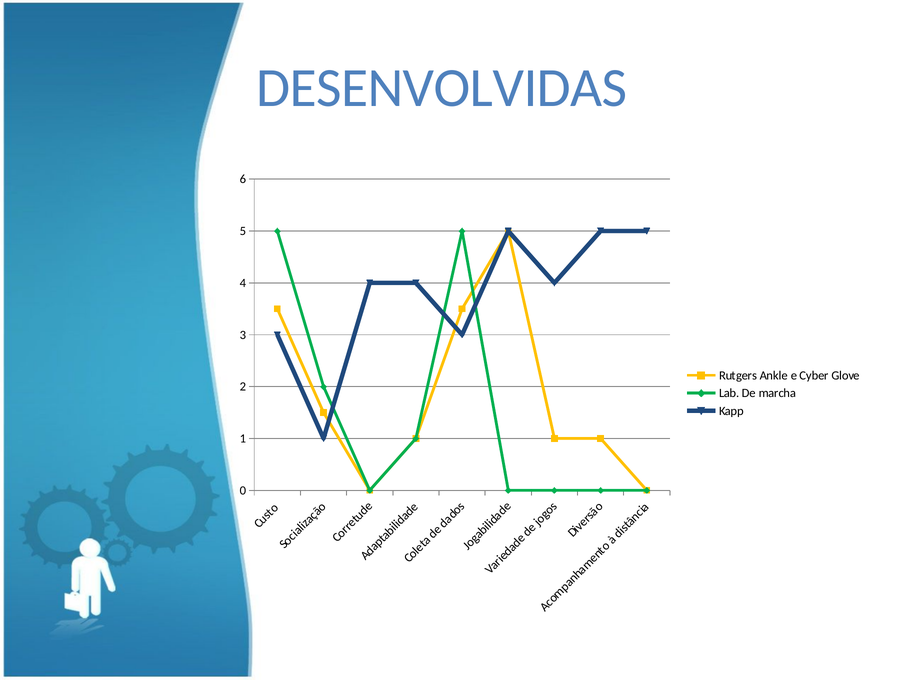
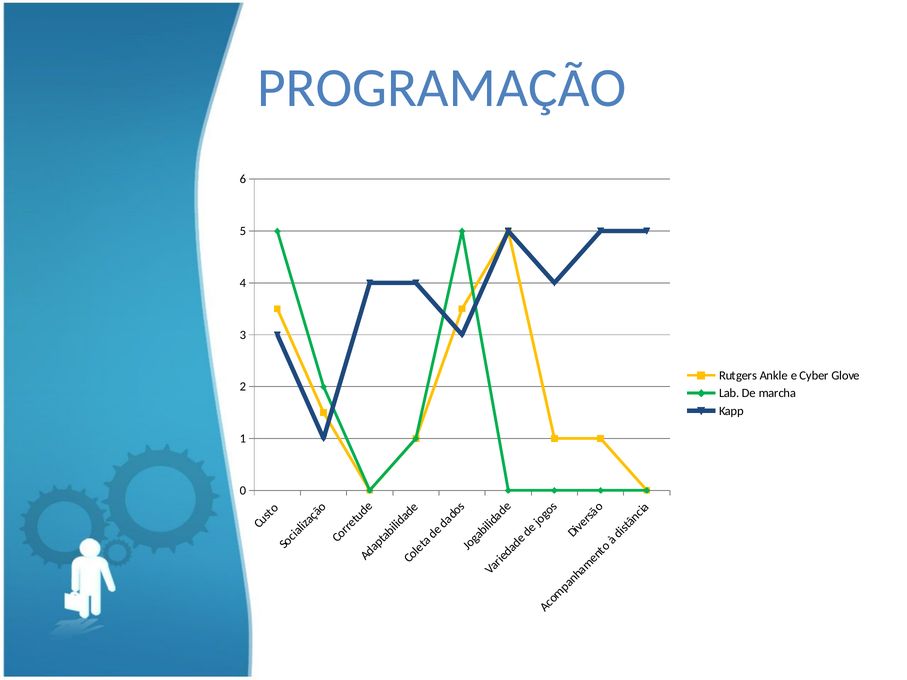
DESENVOLVIDAS: DESENVOLVIDAS -> PROGRAMAÇÃO
